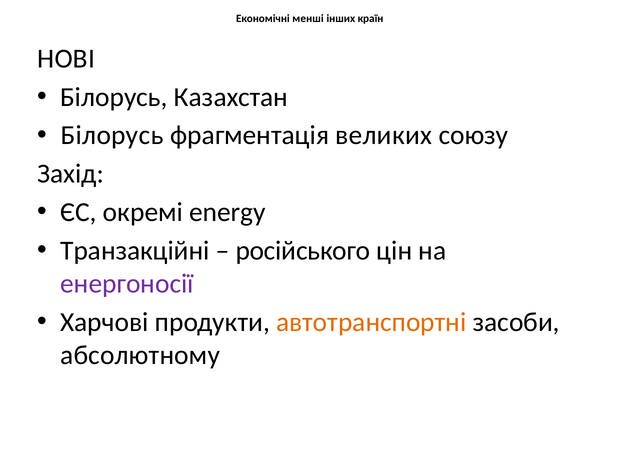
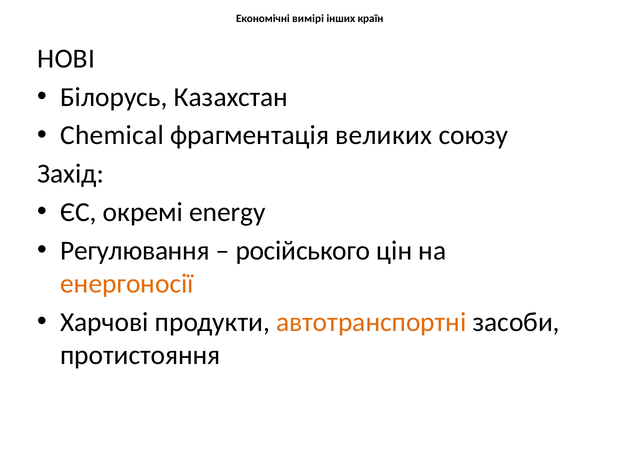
менші: менші -> вимірі
Білорусь at (112, 136): Білорусь -> Chemical
Транзакційні: Транзакційні -> Регулювання
енергоносії colour: purple -> orange
абсолютному: абсолютному -> протистояння
